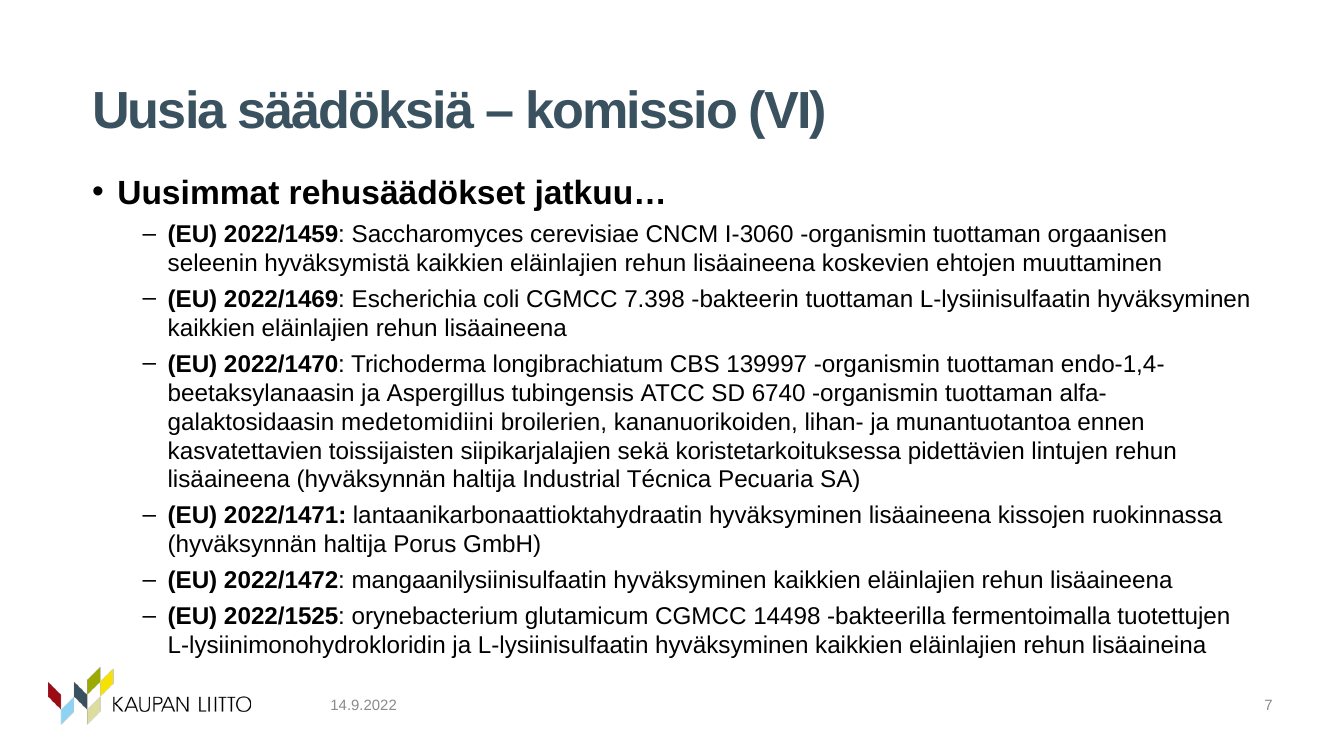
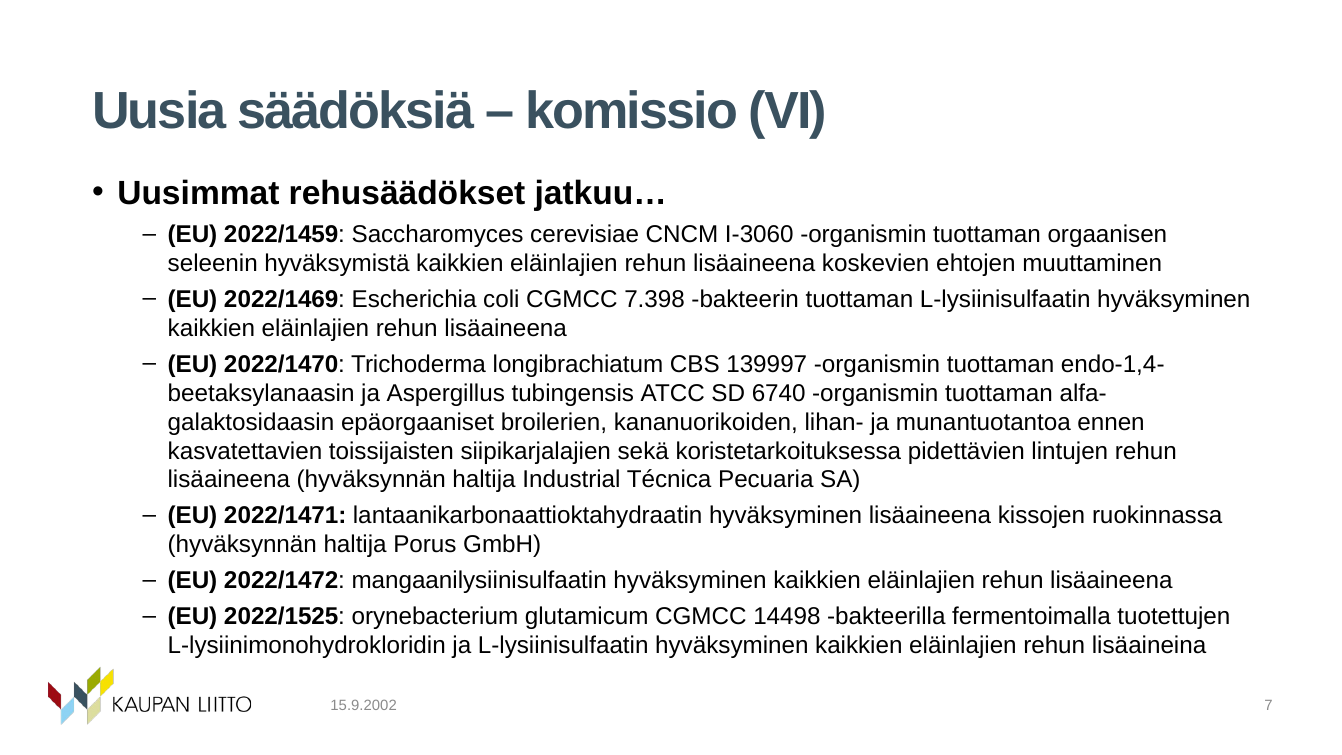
medetomidiini: medetomidiini -> epäorgaaniset
14.9.2022: 14.9.2022 -> 15.9.2002
